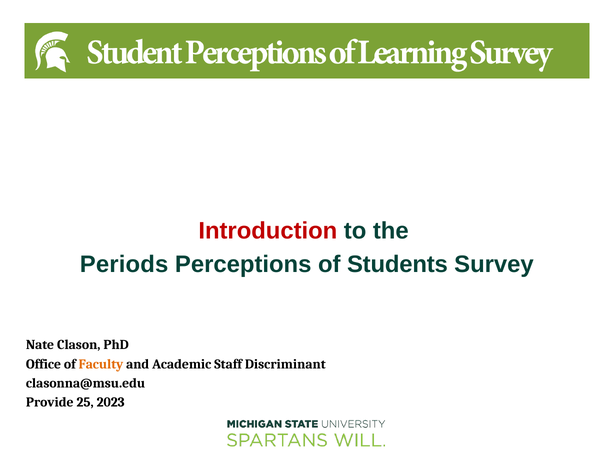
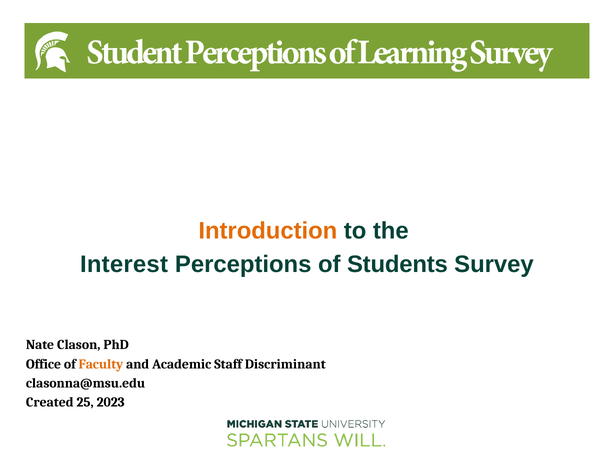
Introduction colour: red -> orange
Periods: Periods -> Interest
Provide: Provide -> Created
